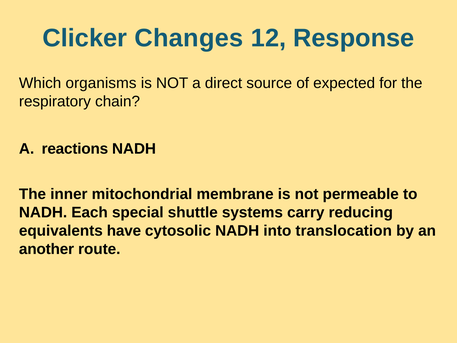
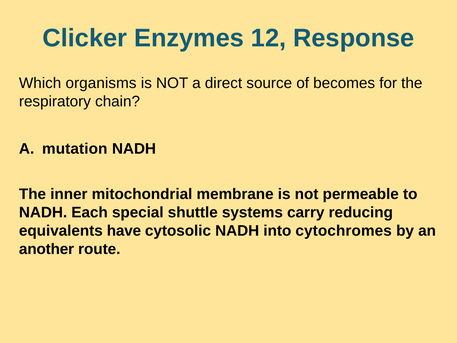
Changes: Changes -> Enzymes
expected: expected -> becomes
reactions: reactions -> mutation
translocation: translocation -> cytochromes
